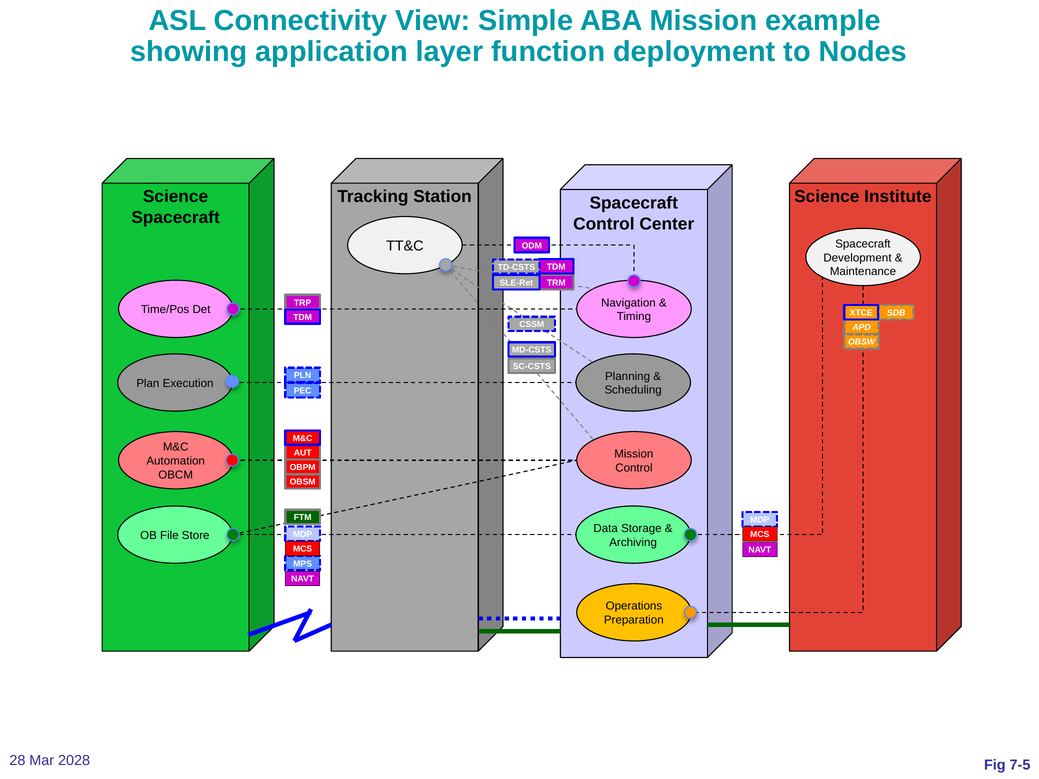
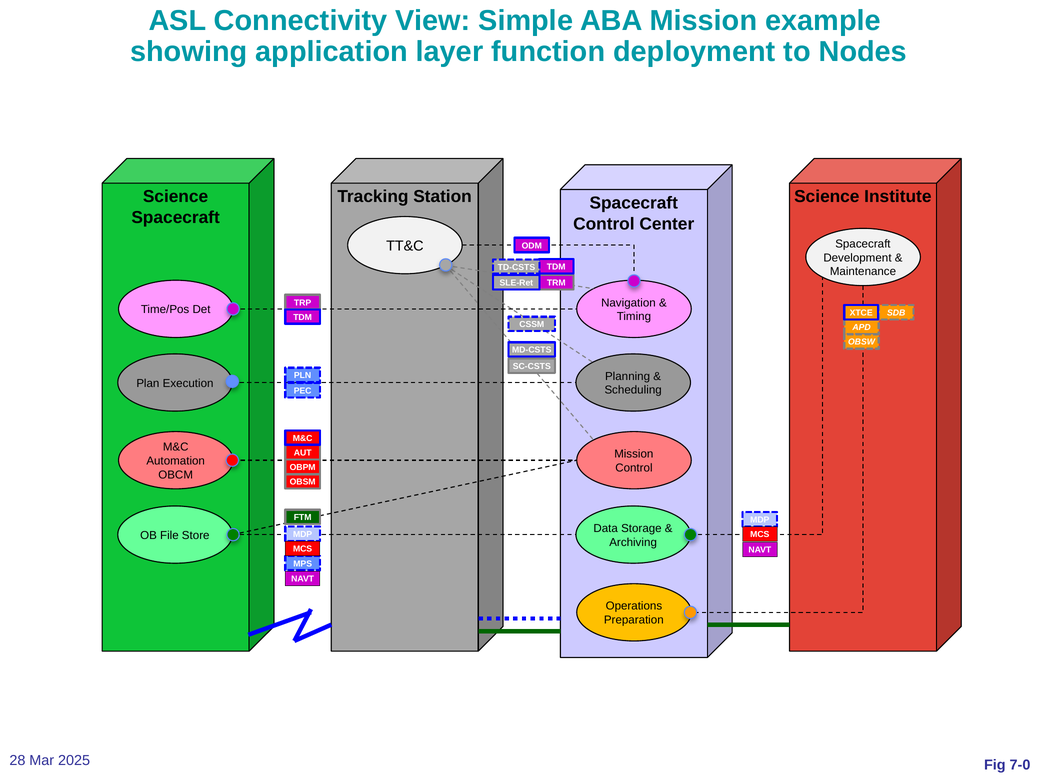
2028: 2028 -> 2025
7-5: 7-5 -> 7-0
